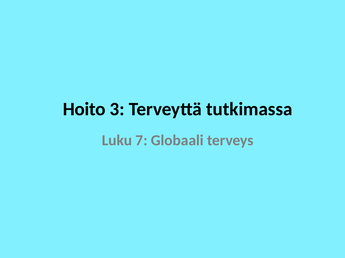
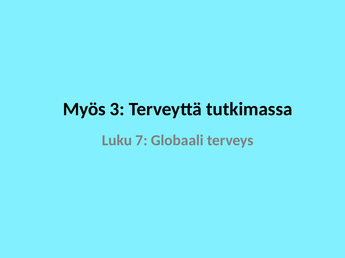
Hoito: Hoito -> Myös
